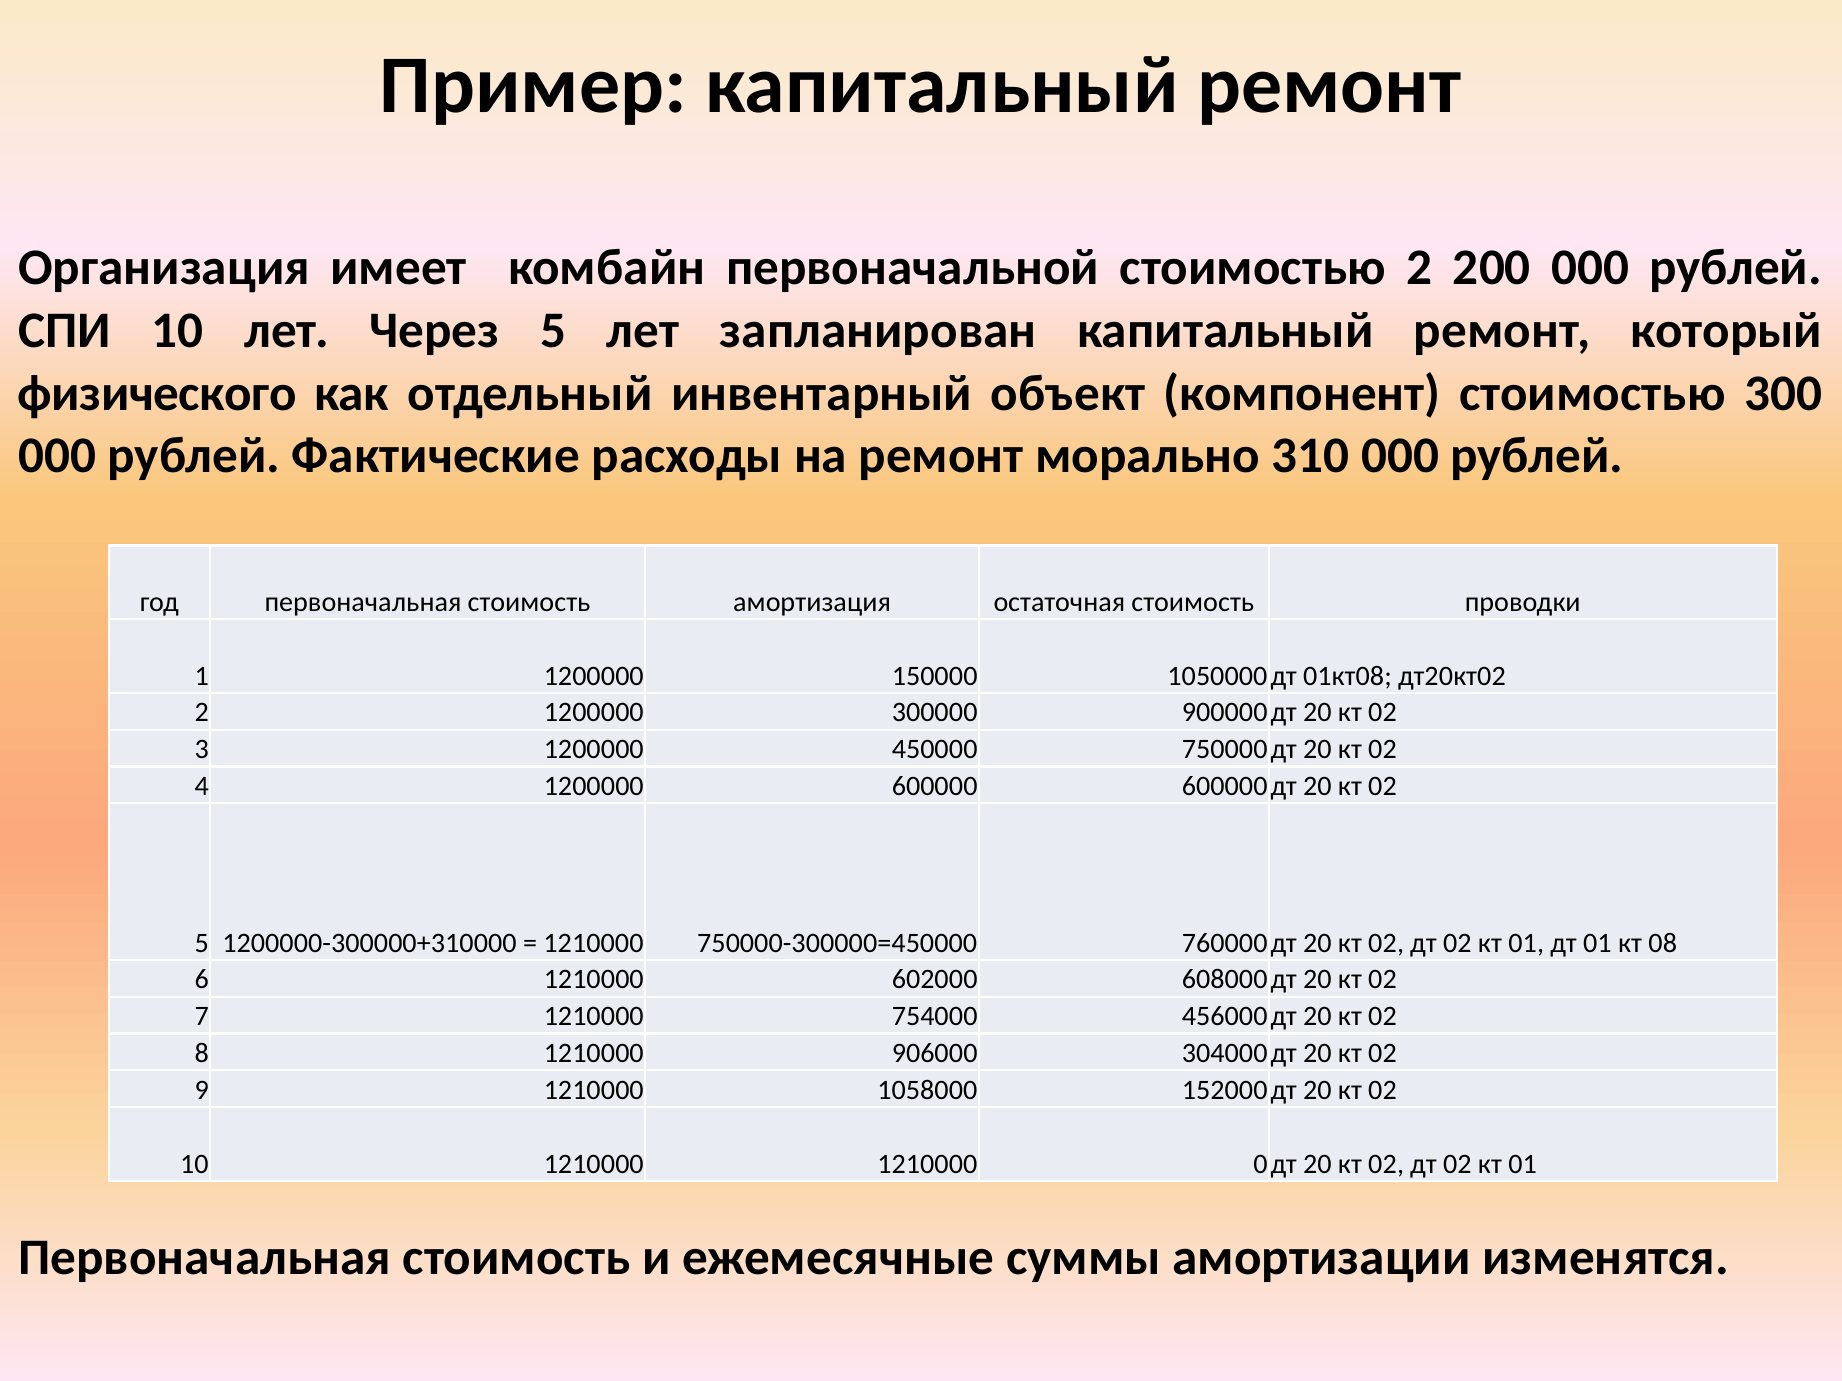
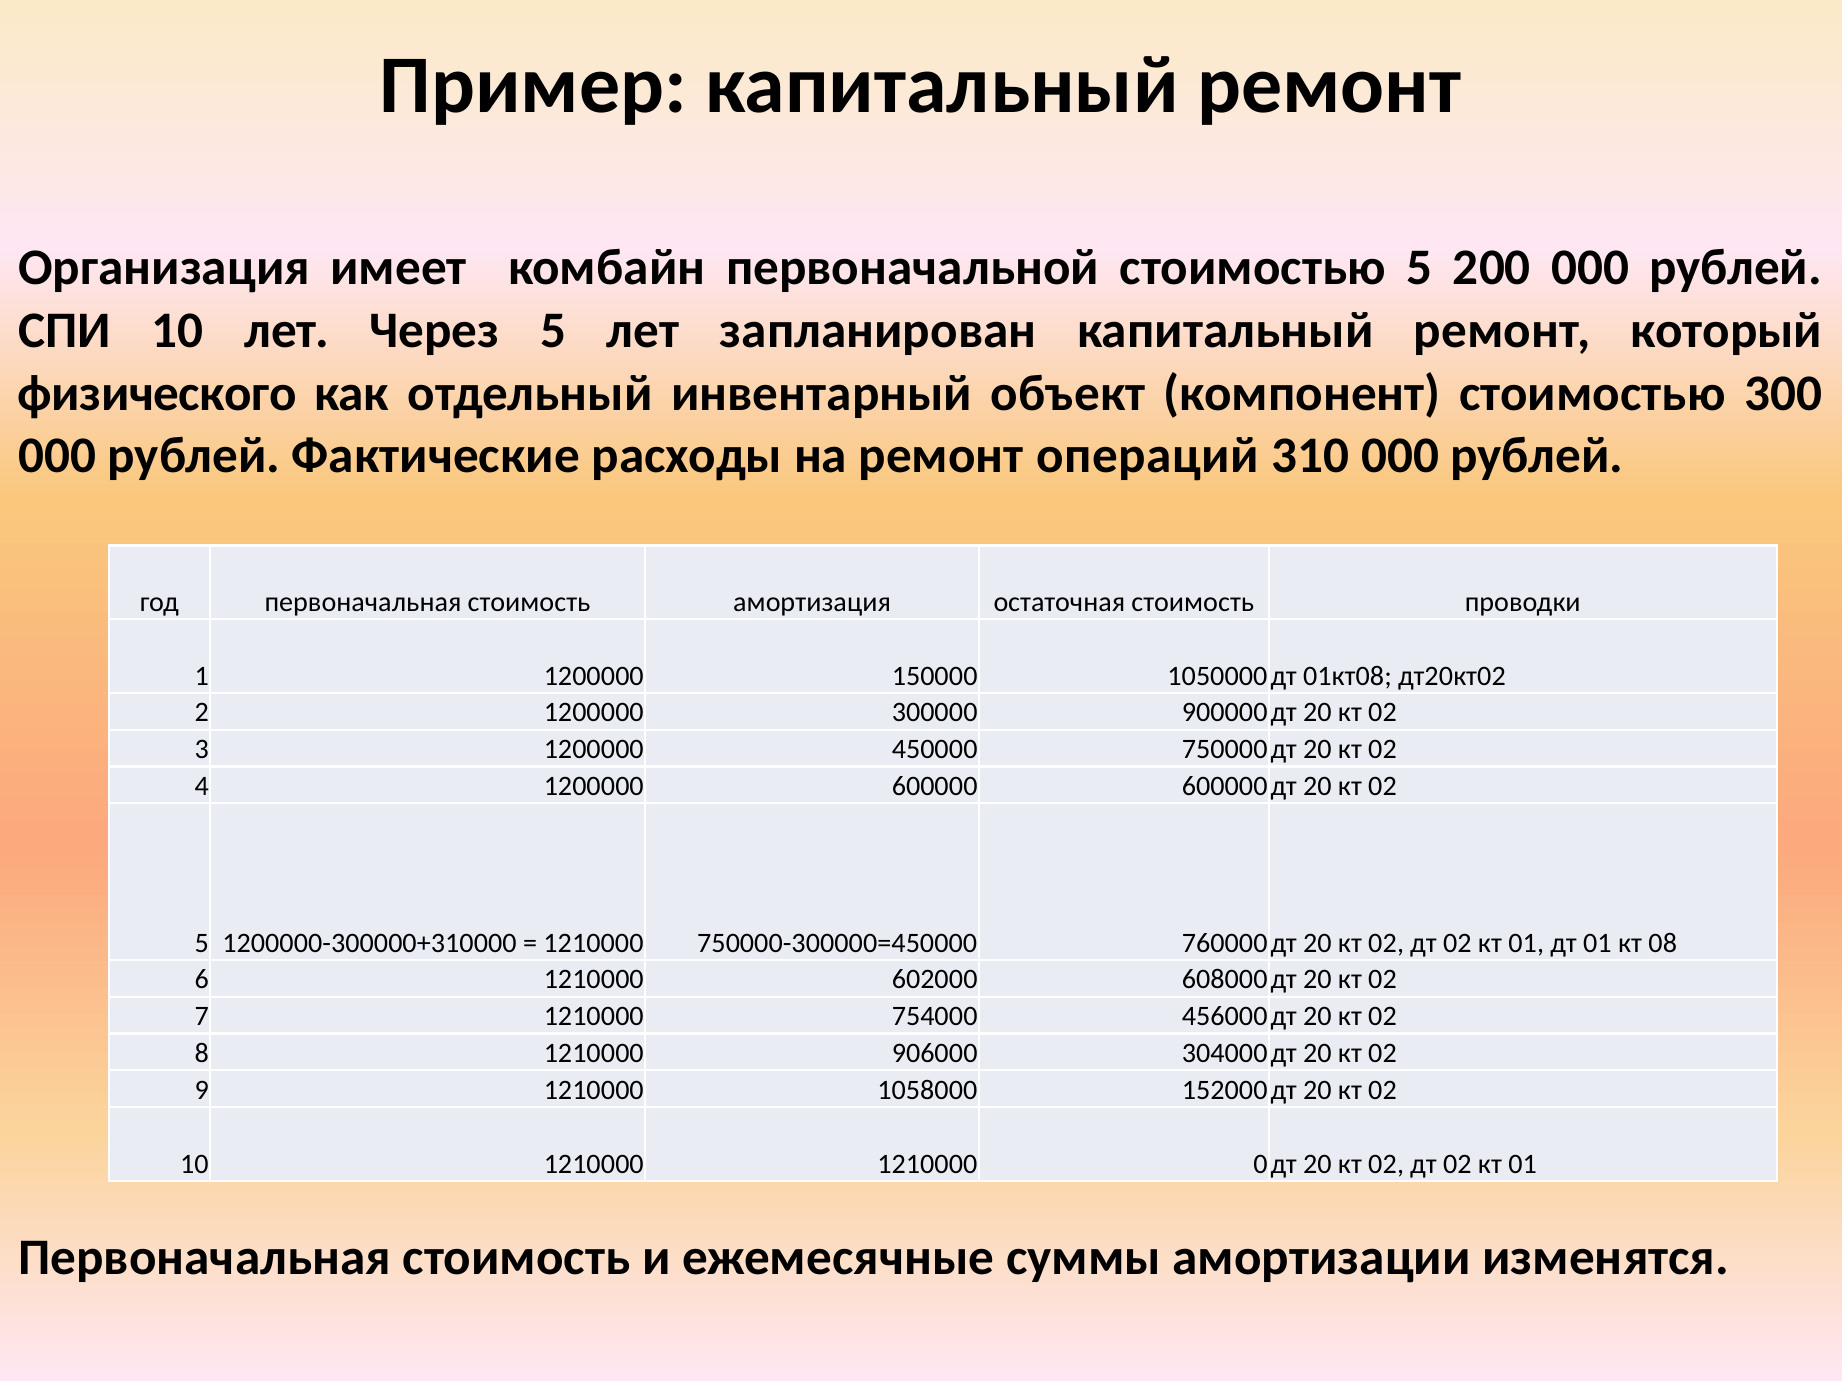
стоимостью 2: 2 -> 5
морально: морально -> операций
